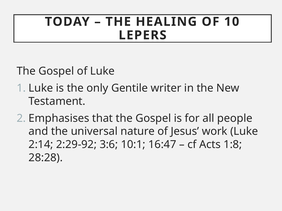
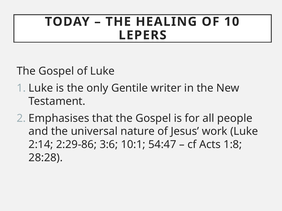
2:29-92: 2:29-92 -> 2:29-86
16:47: 16:47 -> 54:47
